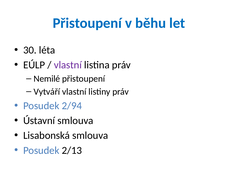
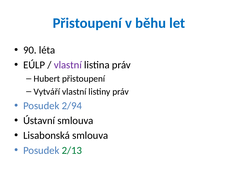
30: 30 -> 90
Nemilé: Nemilé -> Hubert
2/13 colour: black -> green
